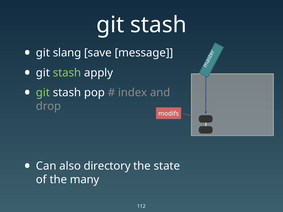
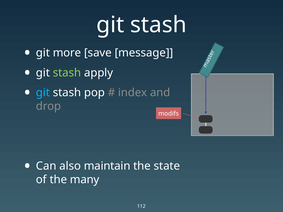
slang: slang -> more
git at (43, 93) colour: light green -> light blue
directory: directory -> maintain
